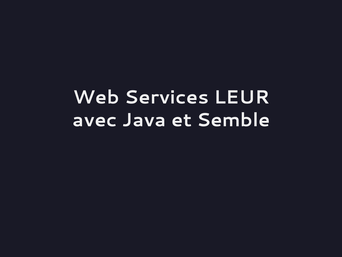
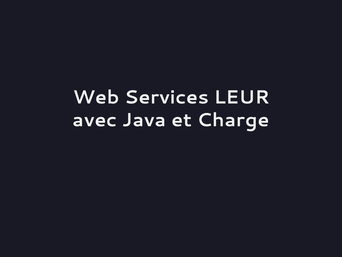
Semble: Semble -> Charge
